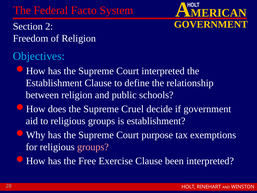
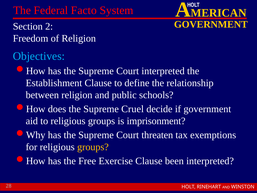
is establishment: establishment -> imprisonment
purpose: purpose -> threaten
groups at (93, 147) colour: pink -> yellow
